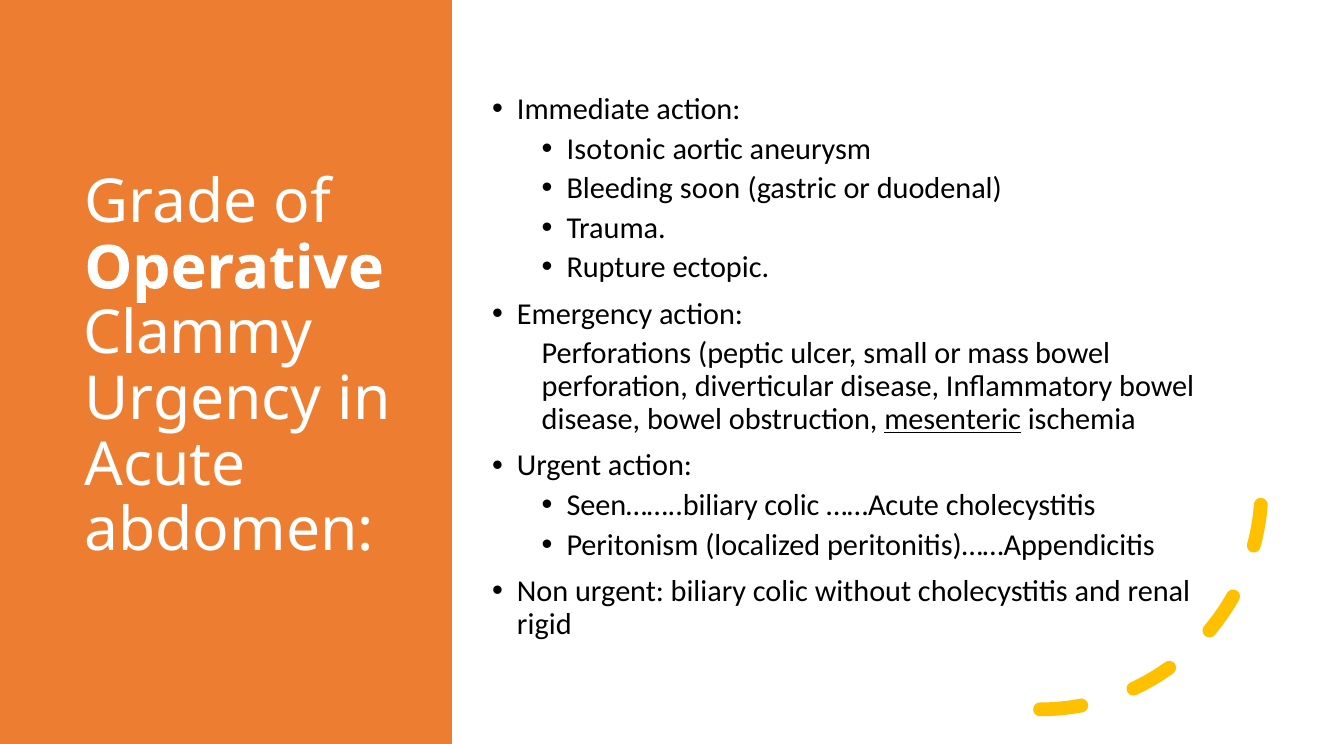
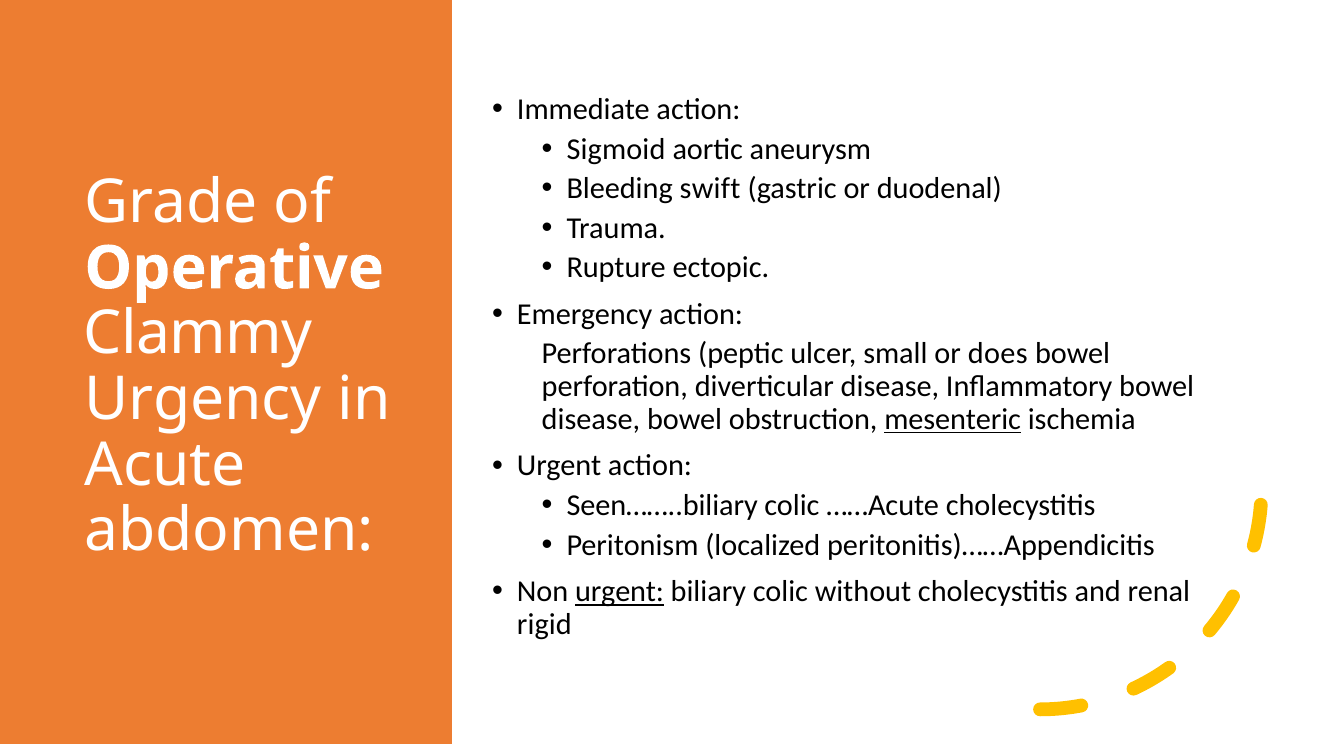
Isotonic: Isotonic -> Sigmoid
soon: soon -> swift
mass: mass -> does
urgent at (620, 591) underline: none -> present
